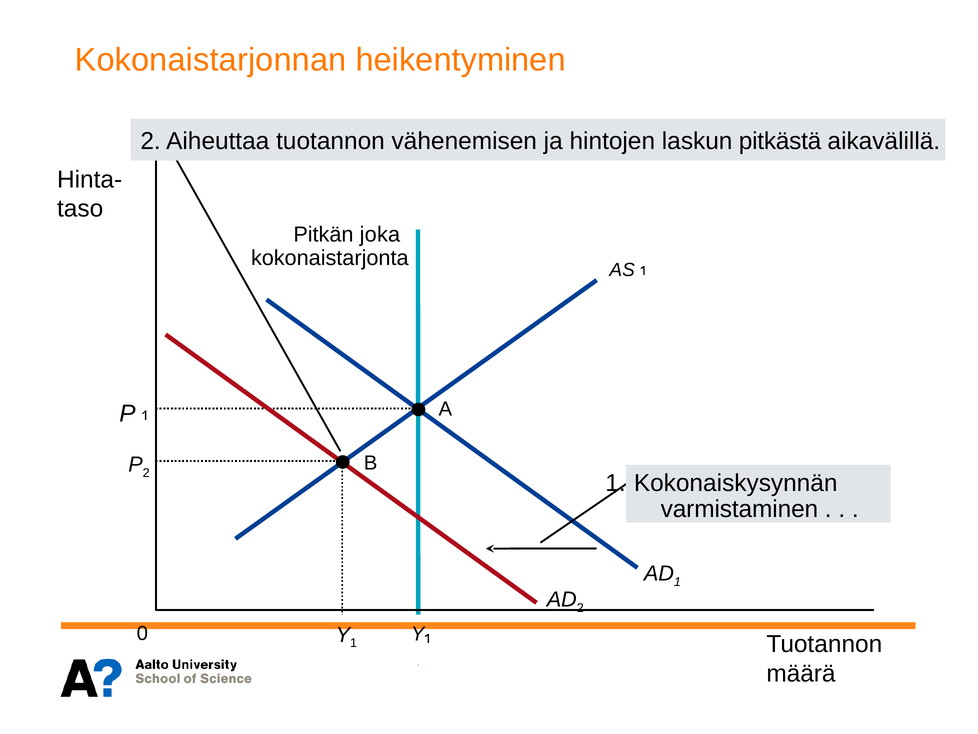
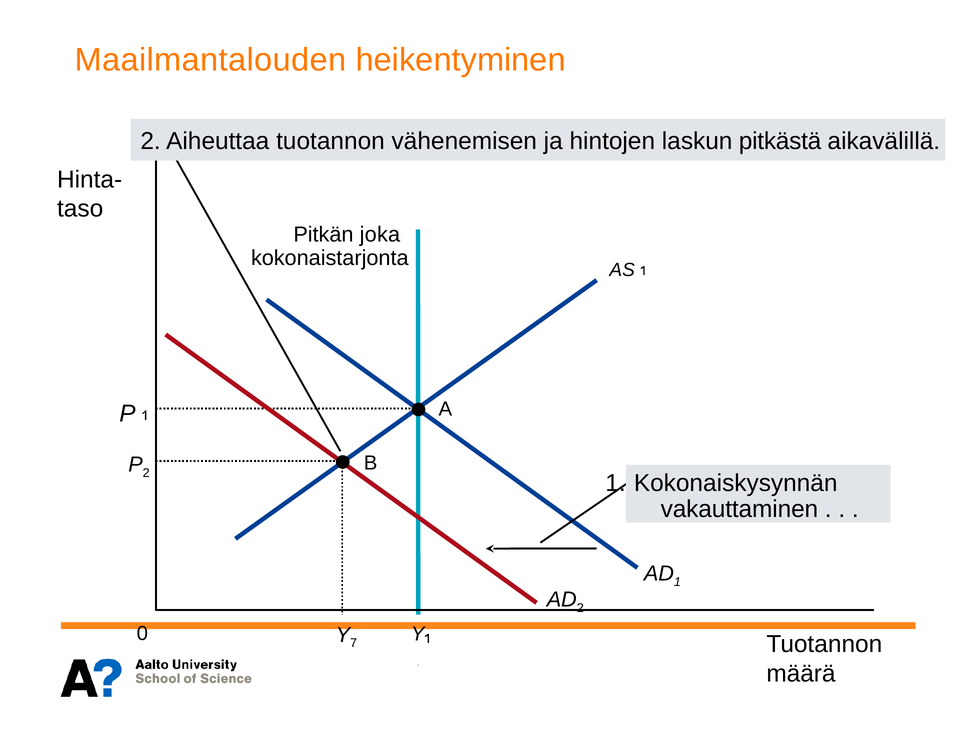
Kokonaistarjonnan: Kokonaistarjonnan -> Maailmantalouden
varmistaminen: varmistaminen -> vakauttaminen
Y 1: 1 -> 7
